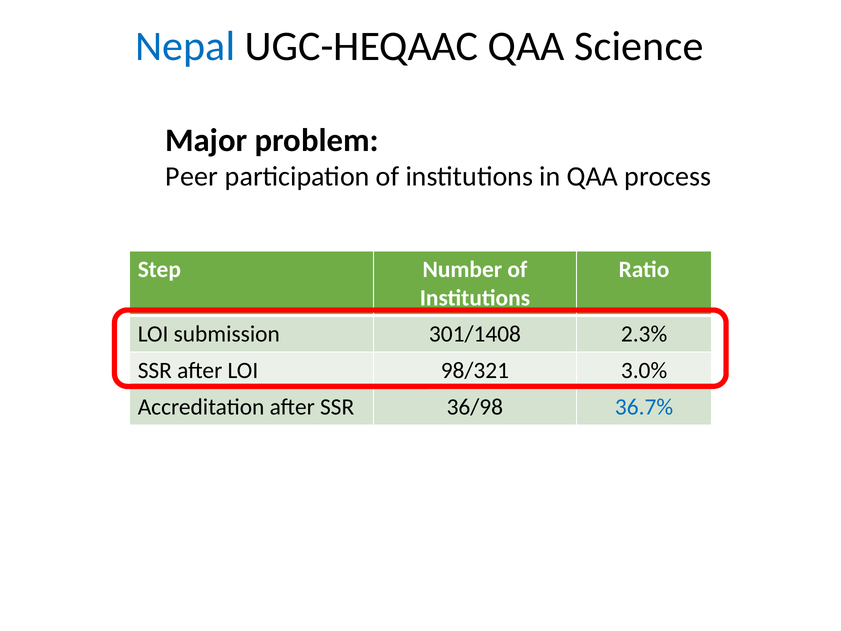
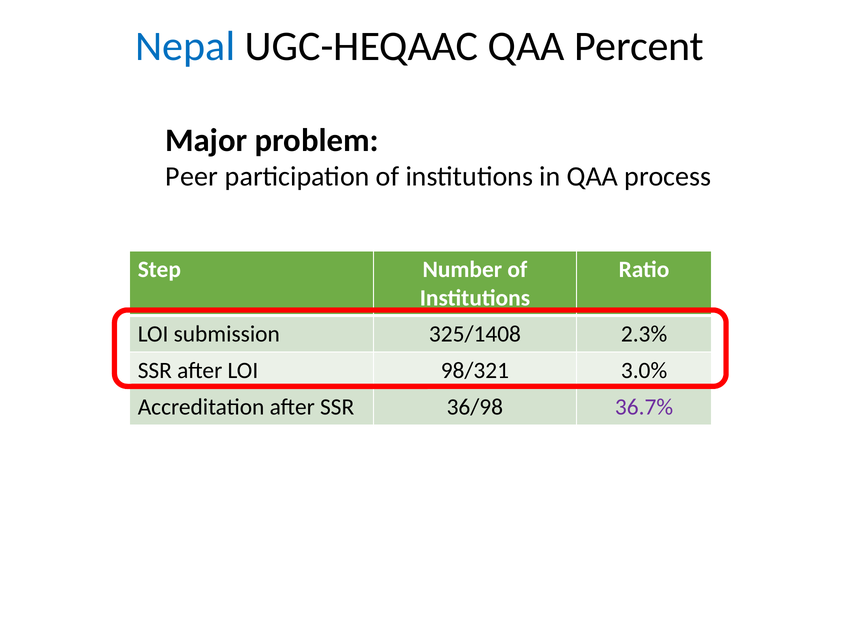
Science: Science -> Percent
301/1408: 301/1408 -> 325/1408
36.7% colour: blue -> purple
